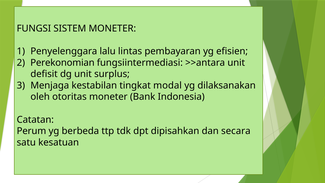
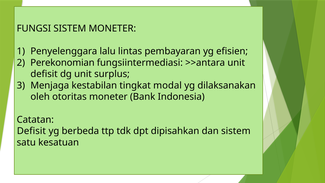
Perum at (31, 131): Perum -> Defisit
dan secara: secara -> sistem
